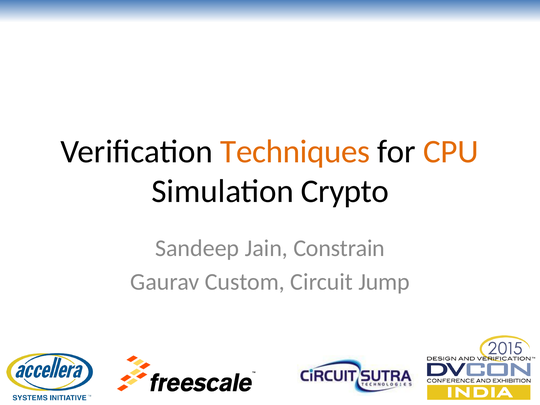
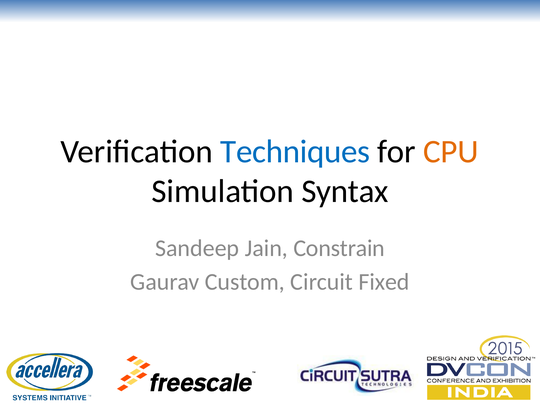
Techniques colour: orange -> blue
Crypto: Crypto -> Syntax
Jump: Jump -> Fixed
